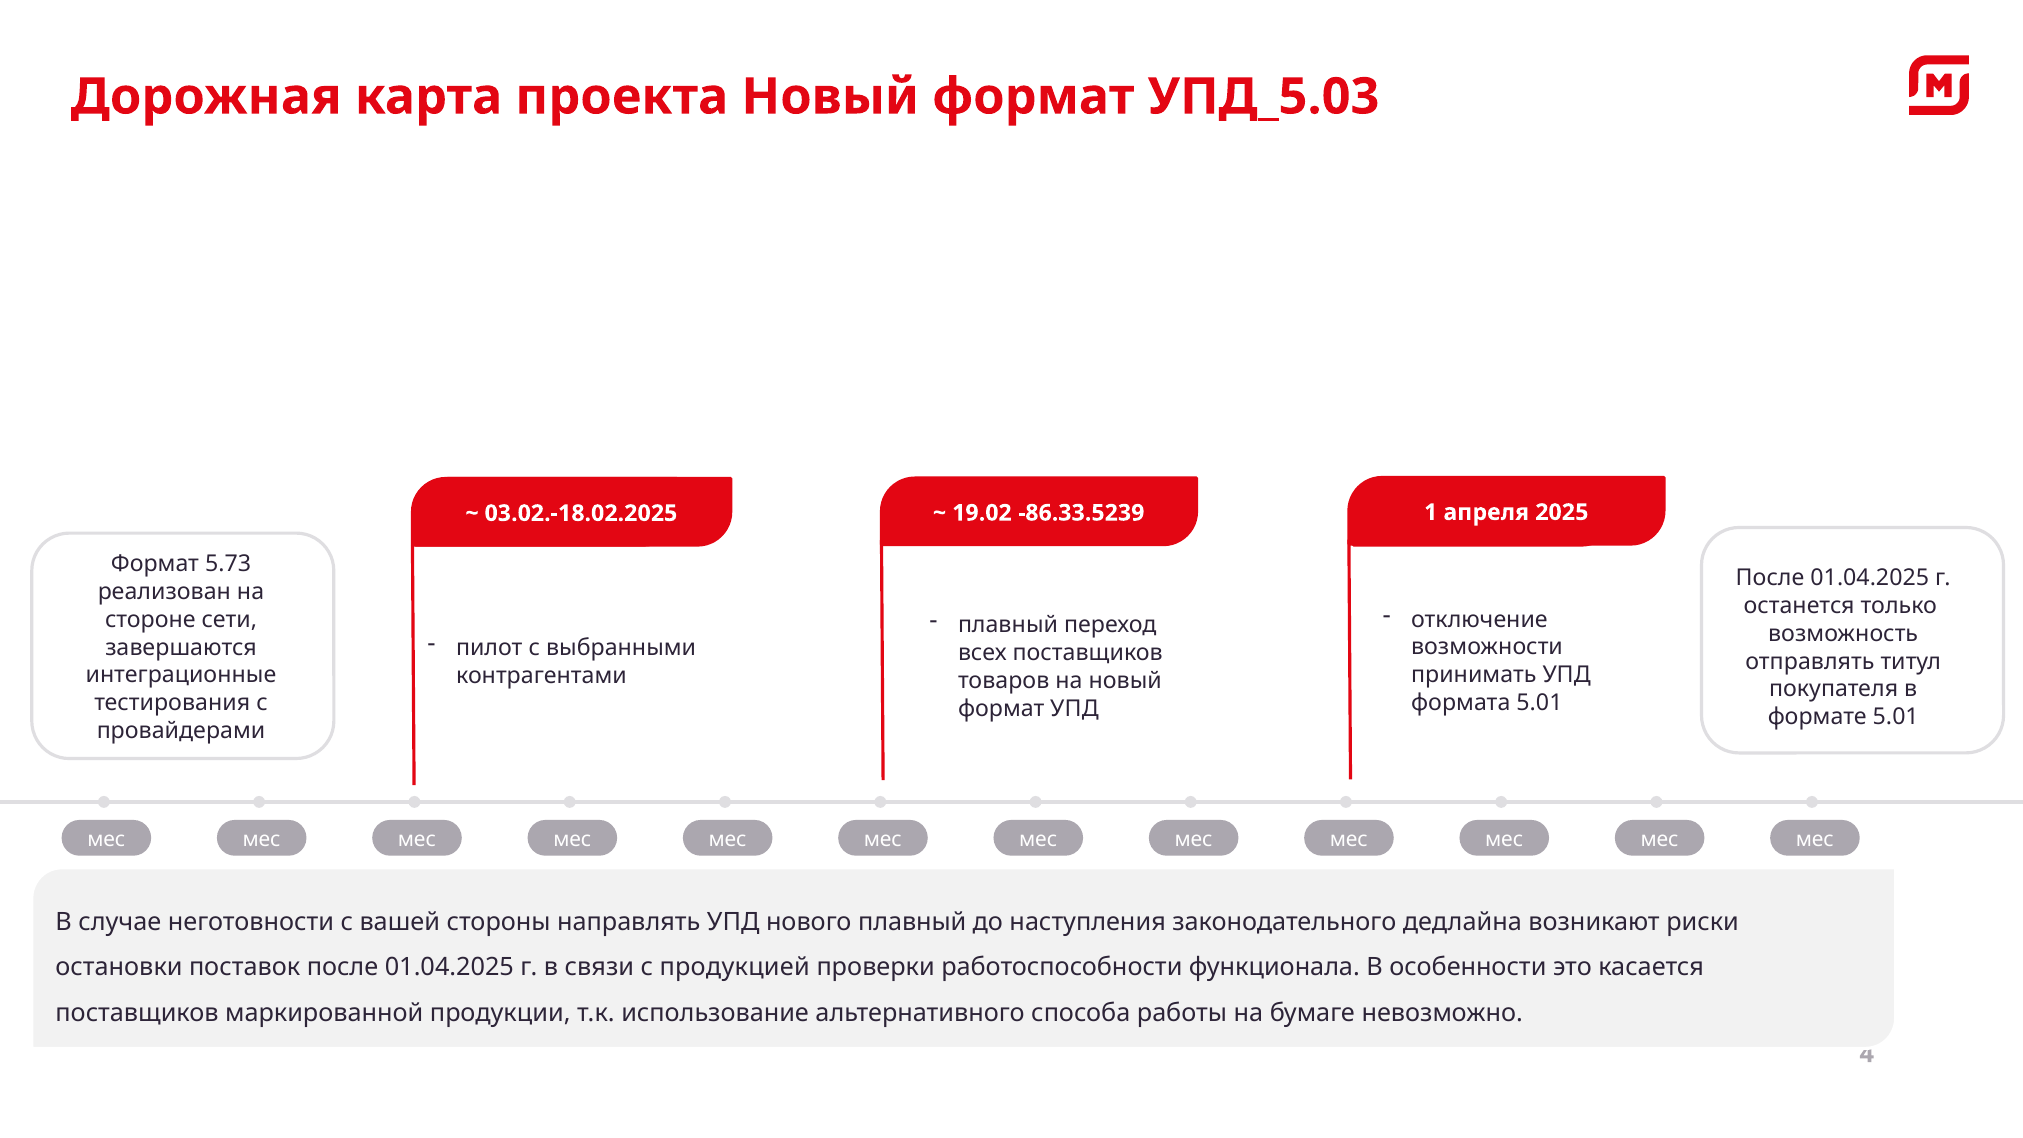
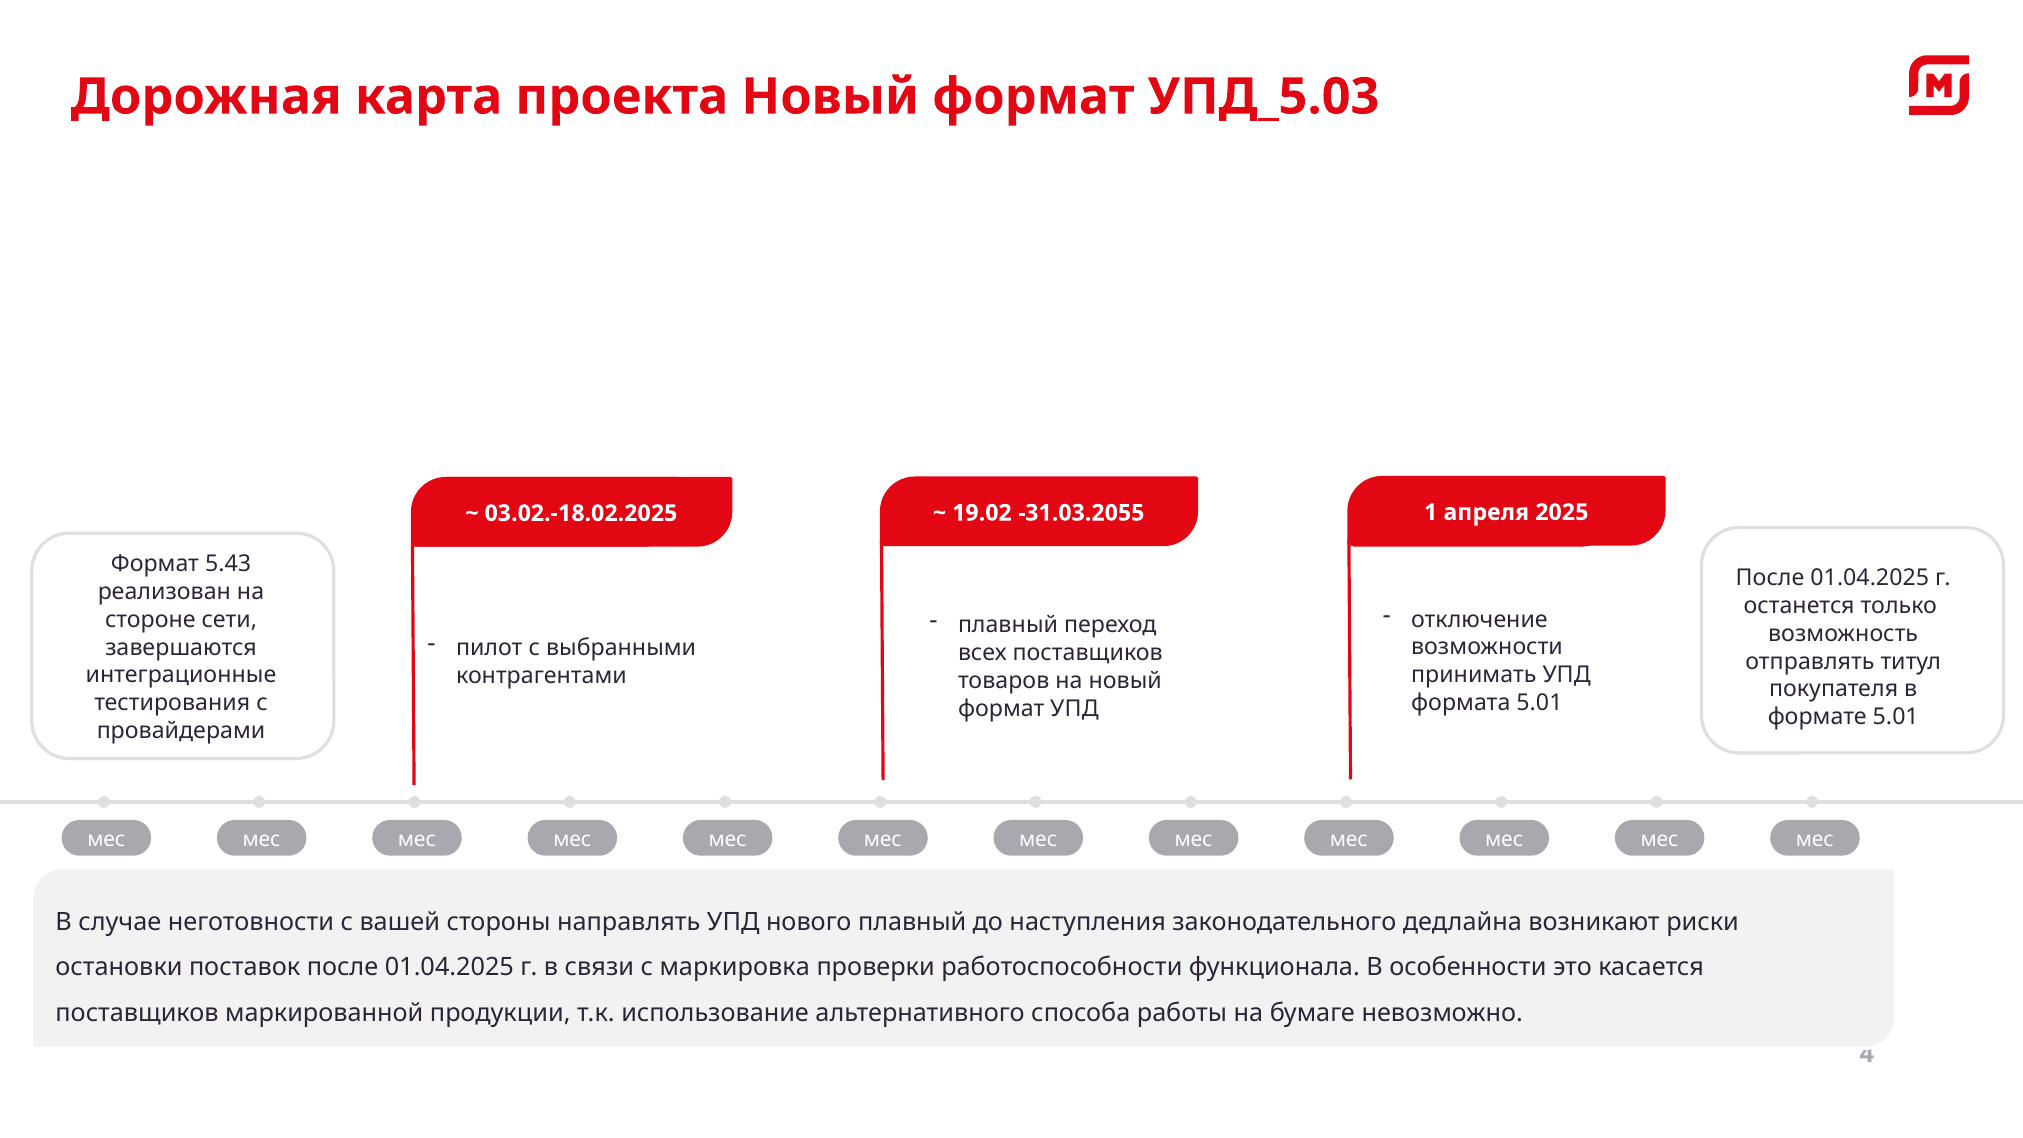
-86.33.5239: -86.33.5239 -> -31.03.2055
5.73: 5.73 -> 5.43
продукцией: продукцией -> маркировка
